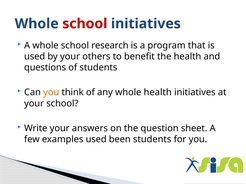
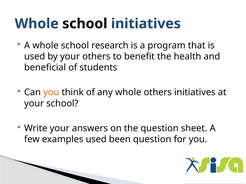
school at (85, 24) colour: red -> black
questions: questions -> beneficial
whole health: health -> others
been students: students -> question
